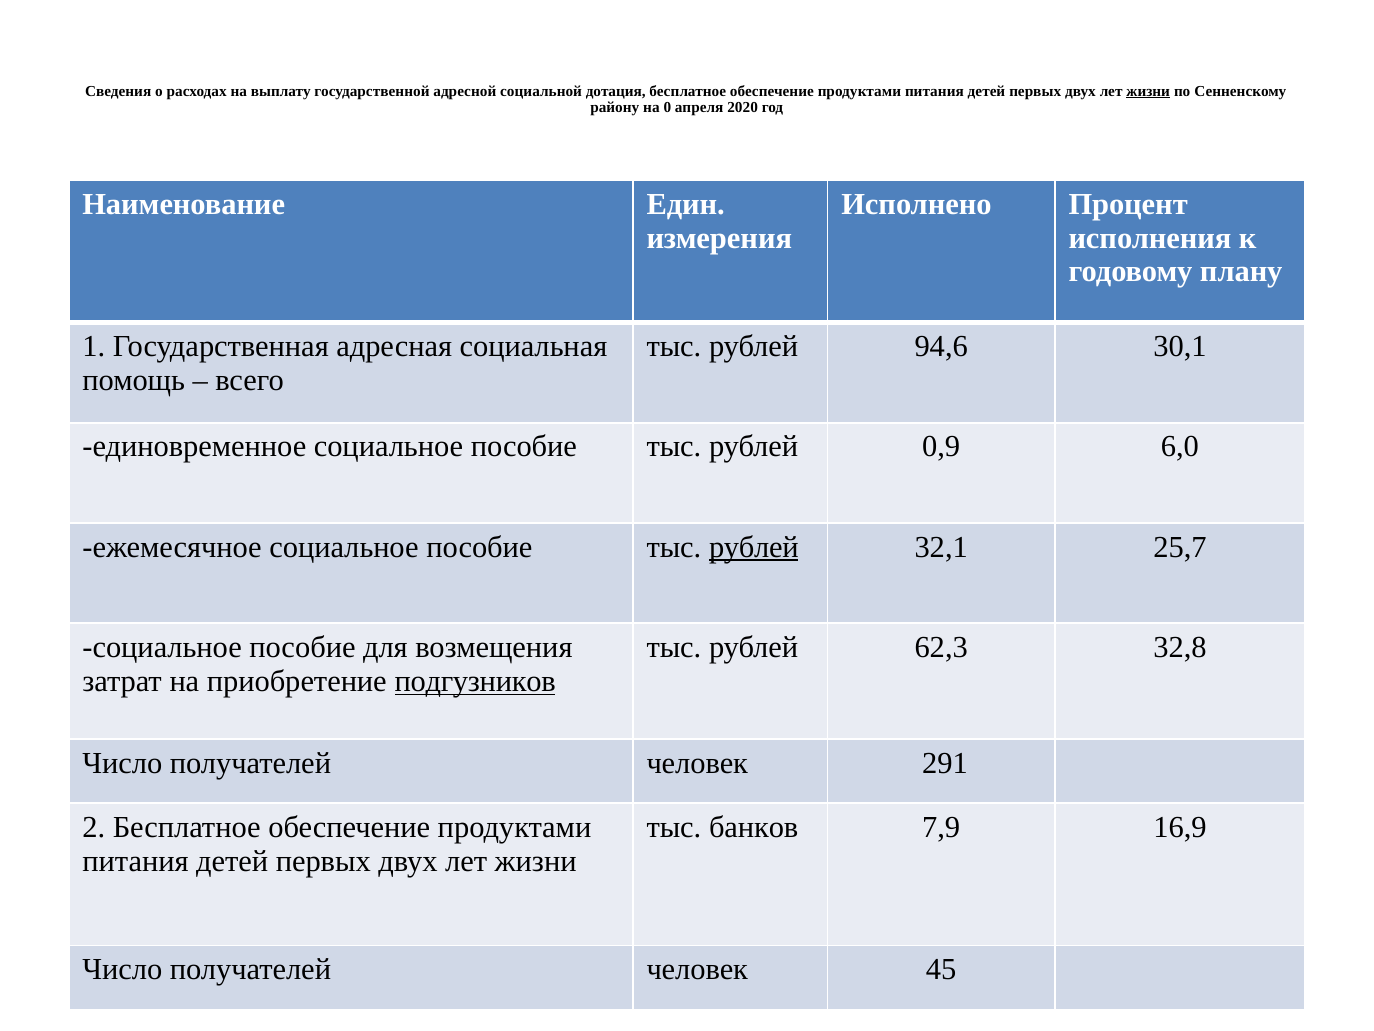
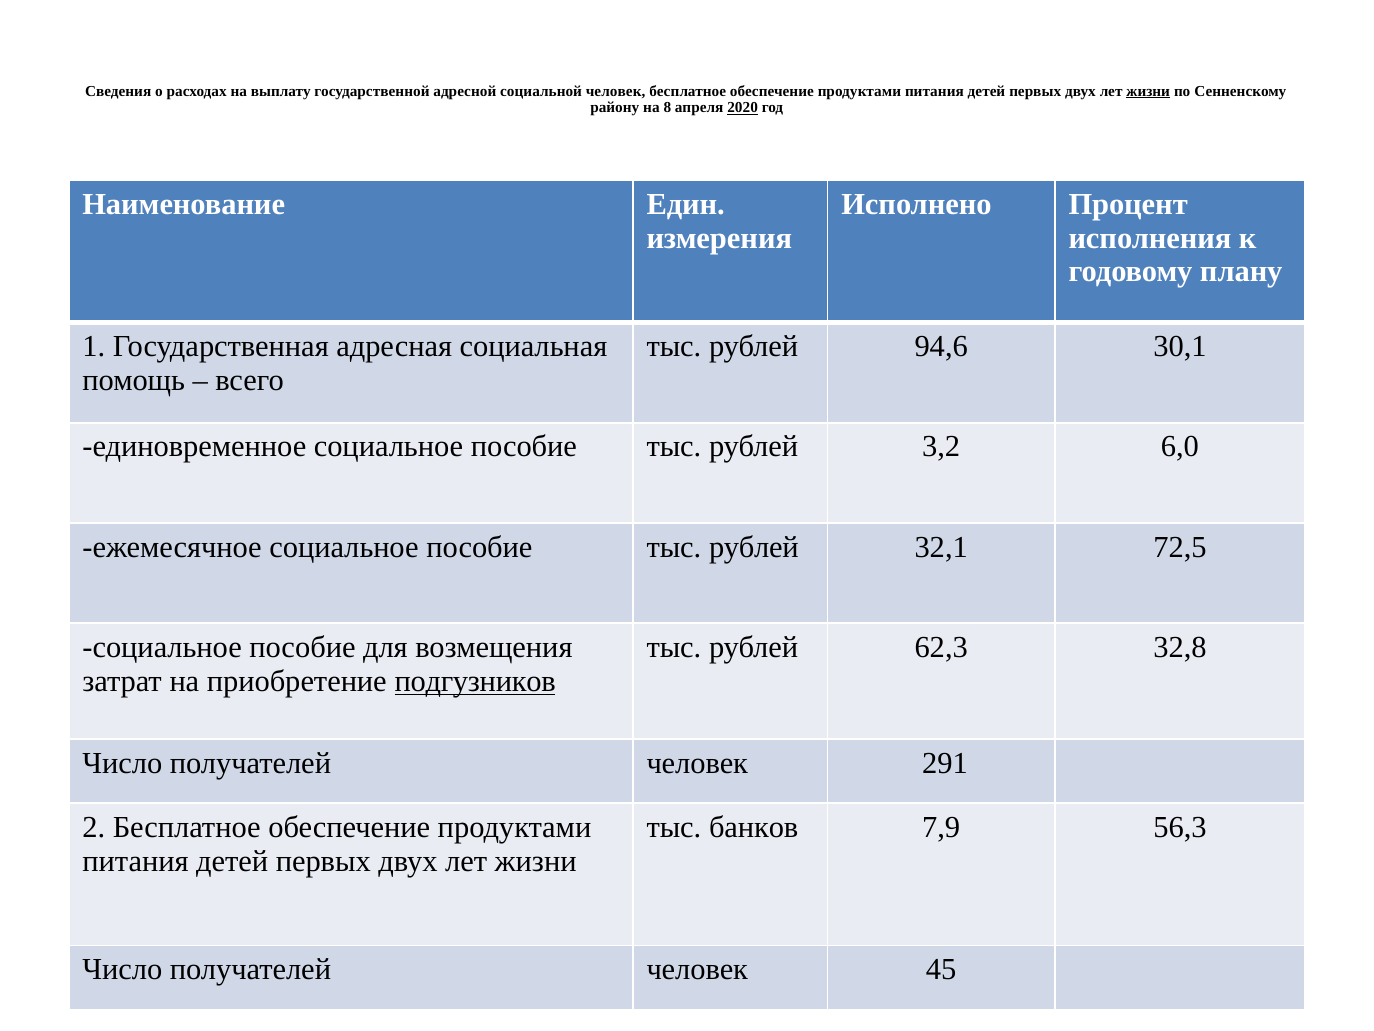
социальной дотация: дотация -> человек
0: 0 -> 8
2020 underline: none -> present
0,9: 0,9 -> 3,2
рублей at (754, 547) underline: present -> none
25,7: 25,7 -> 72,5
16,9: 16,9 -> 56,3
